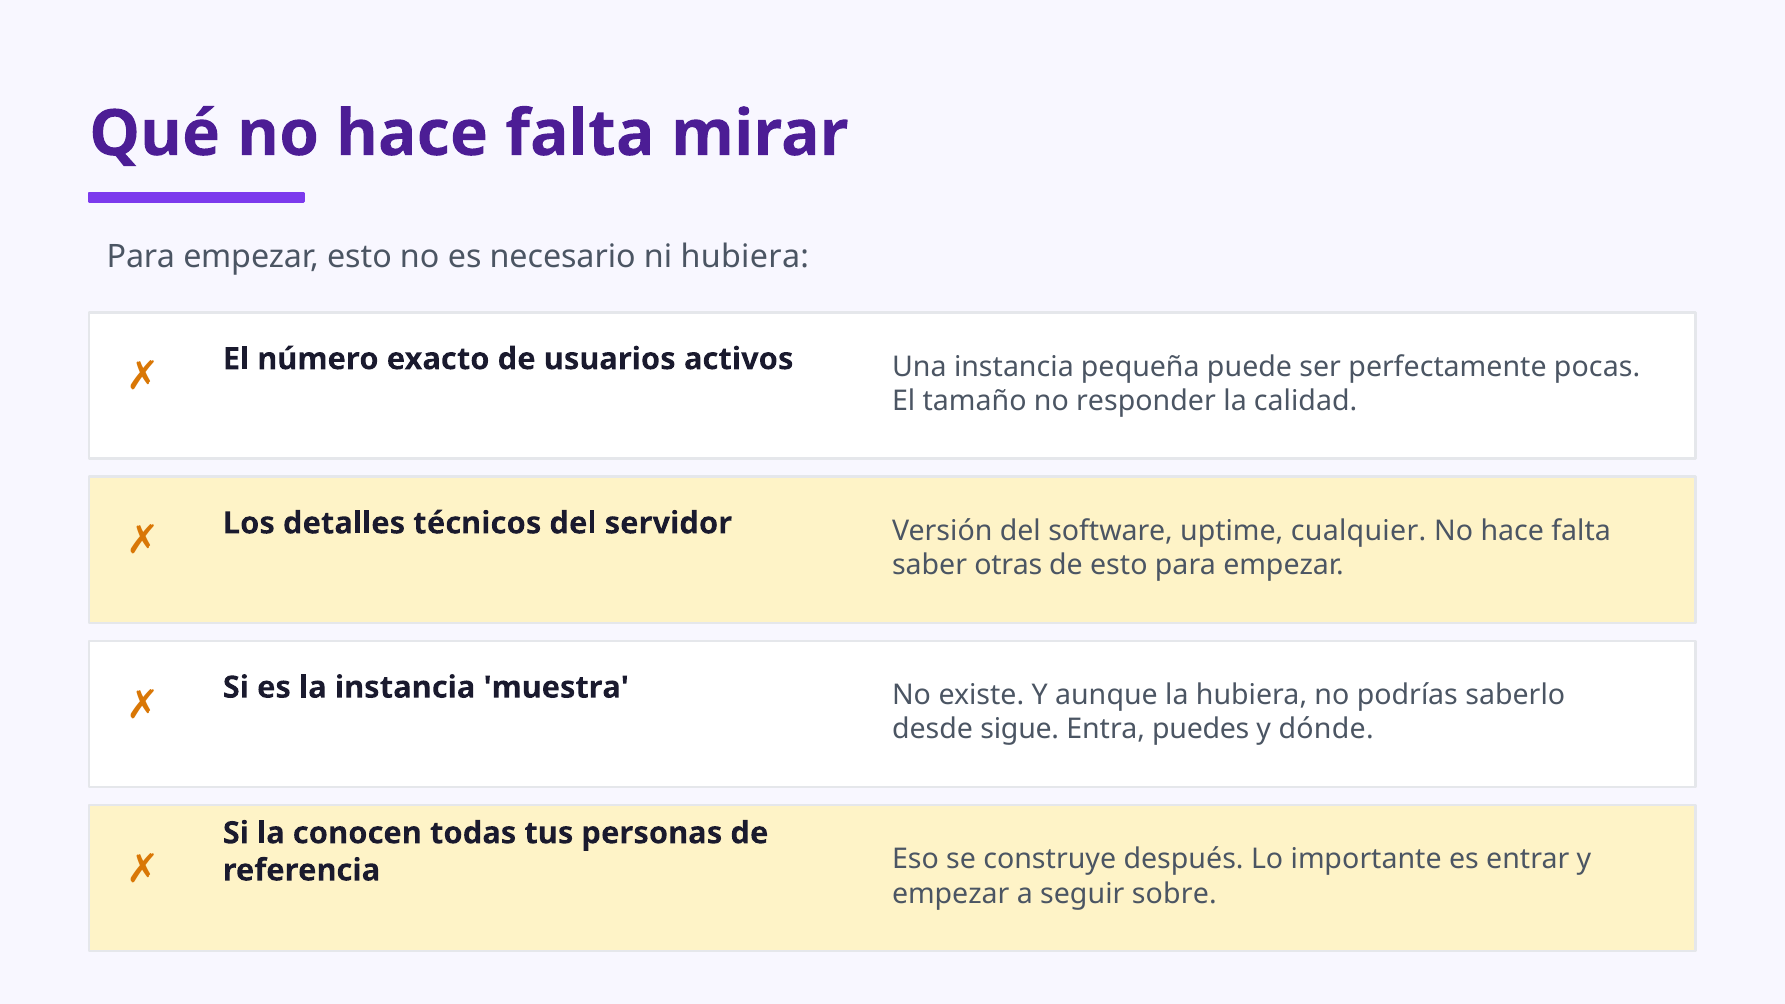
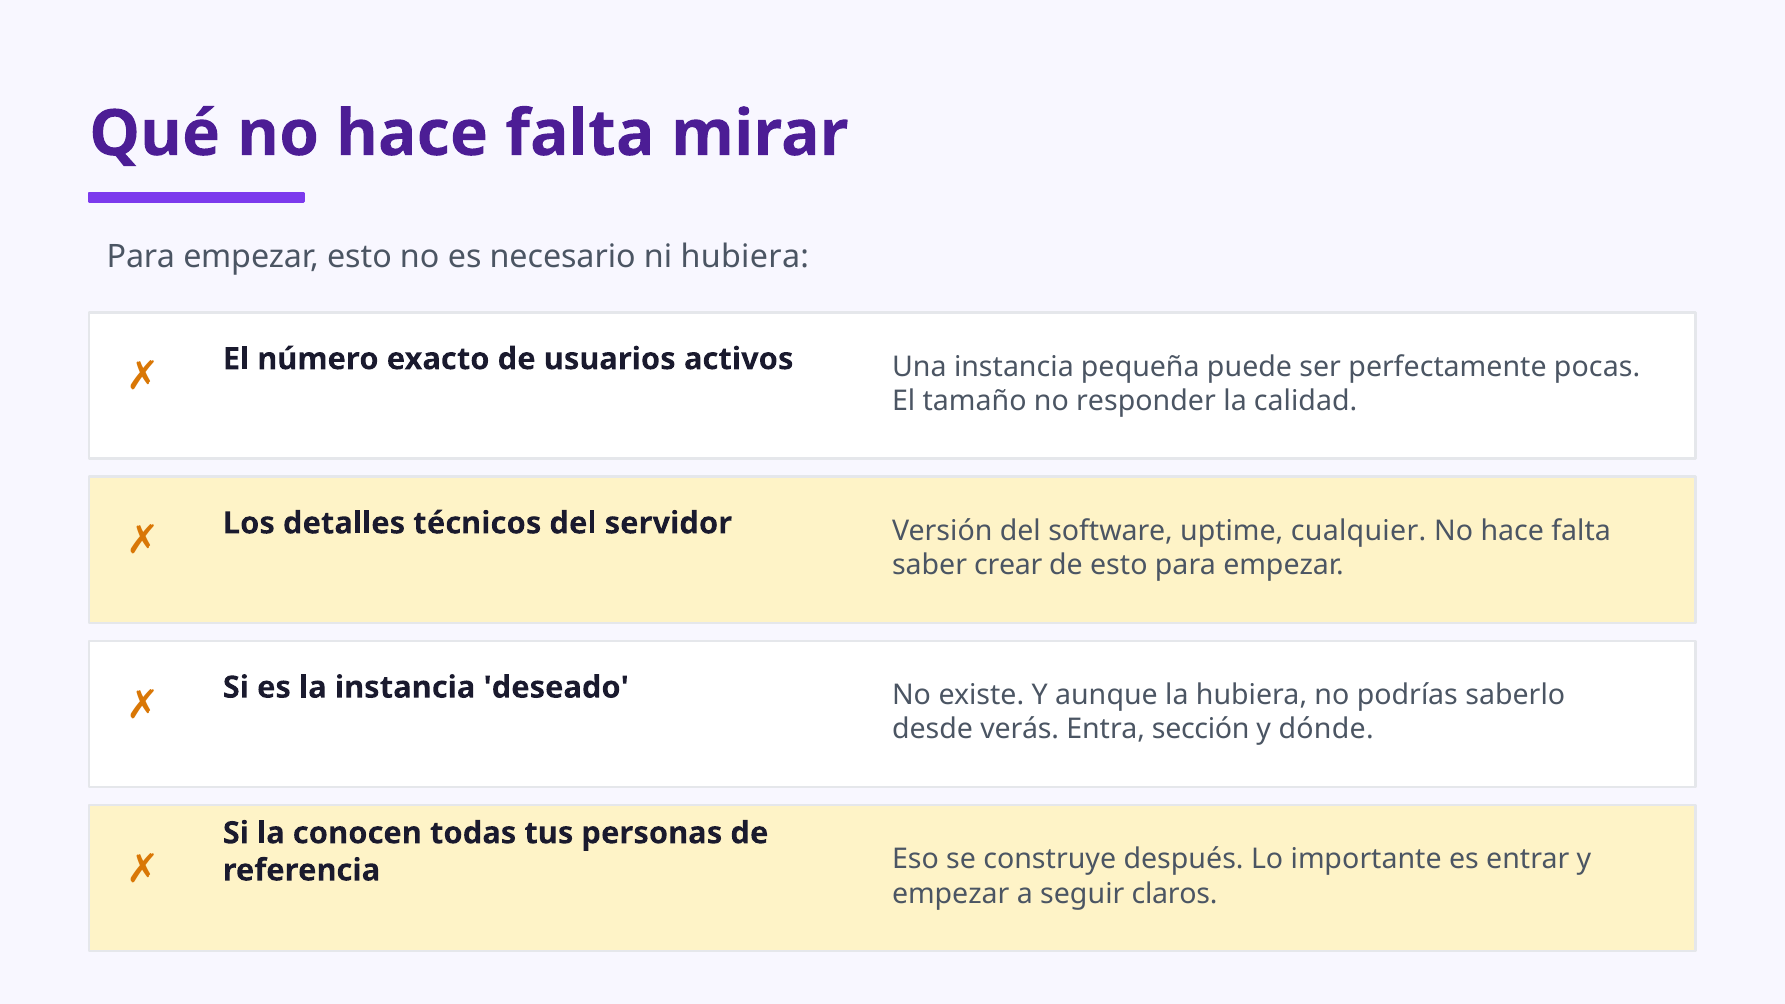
otras: otras -> crear
muestra: muestra -> deseado
sigue: sigue -> verás
puedes: puedes -> sección
sobre: sobre -> claros
